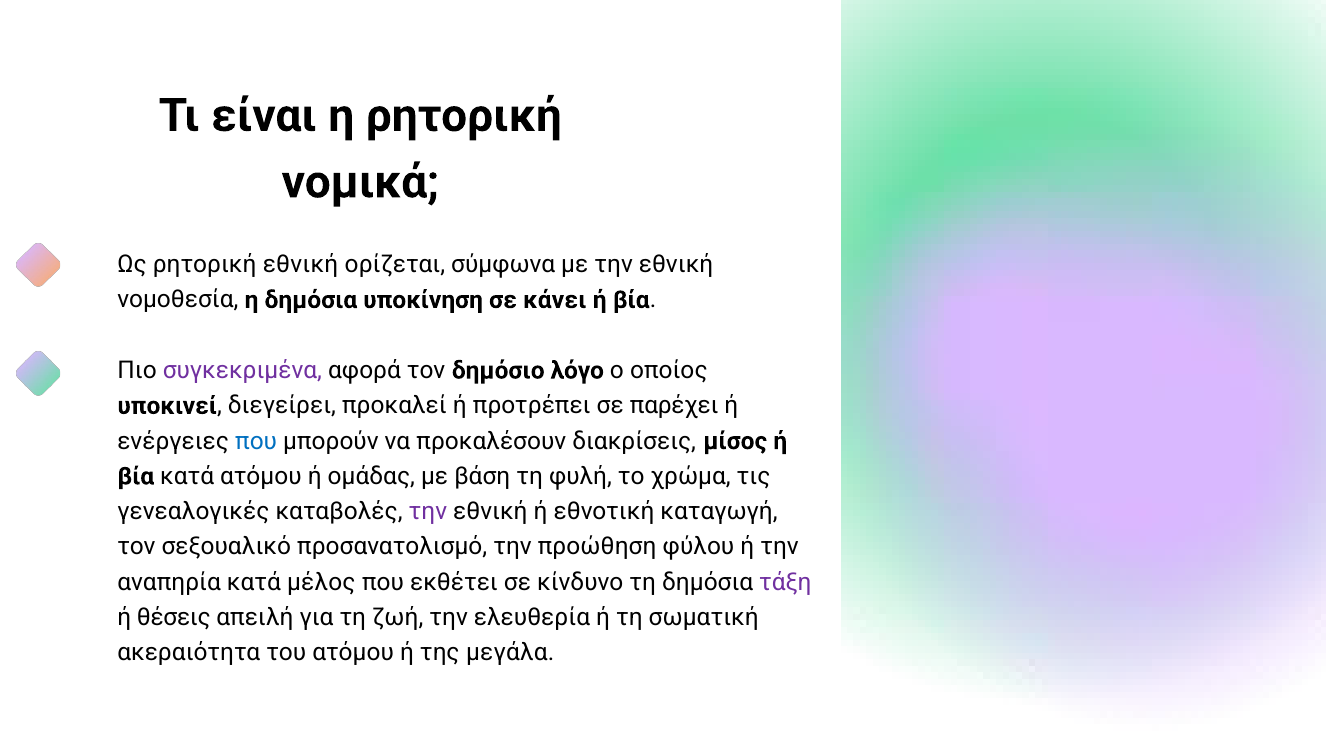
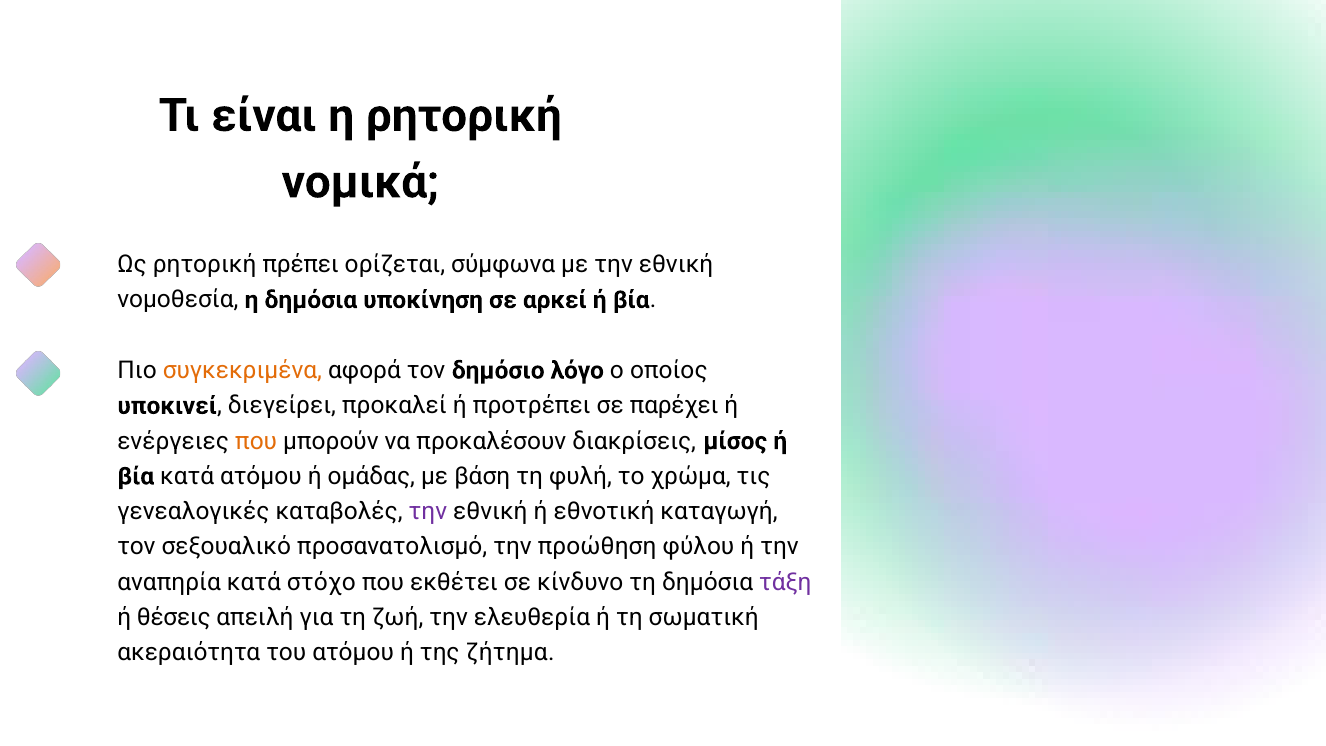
ρητορική εθνική: εθνική -> πρέπει
κάνει: κάνει -> αρκεί
συγκεκριμένα colour: purple -> orange
που at (256, 441) colour: blue -> orange
μέλος: μέλος -> στόχο
μεγάλα: μεγάλα -> ζήτημα
